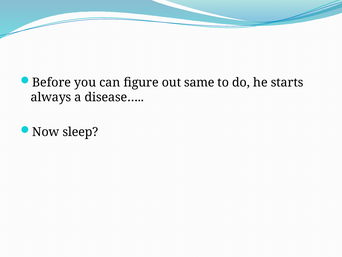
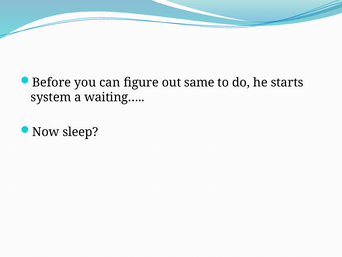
always: always -> system
disease…: disease… -> waiting…
